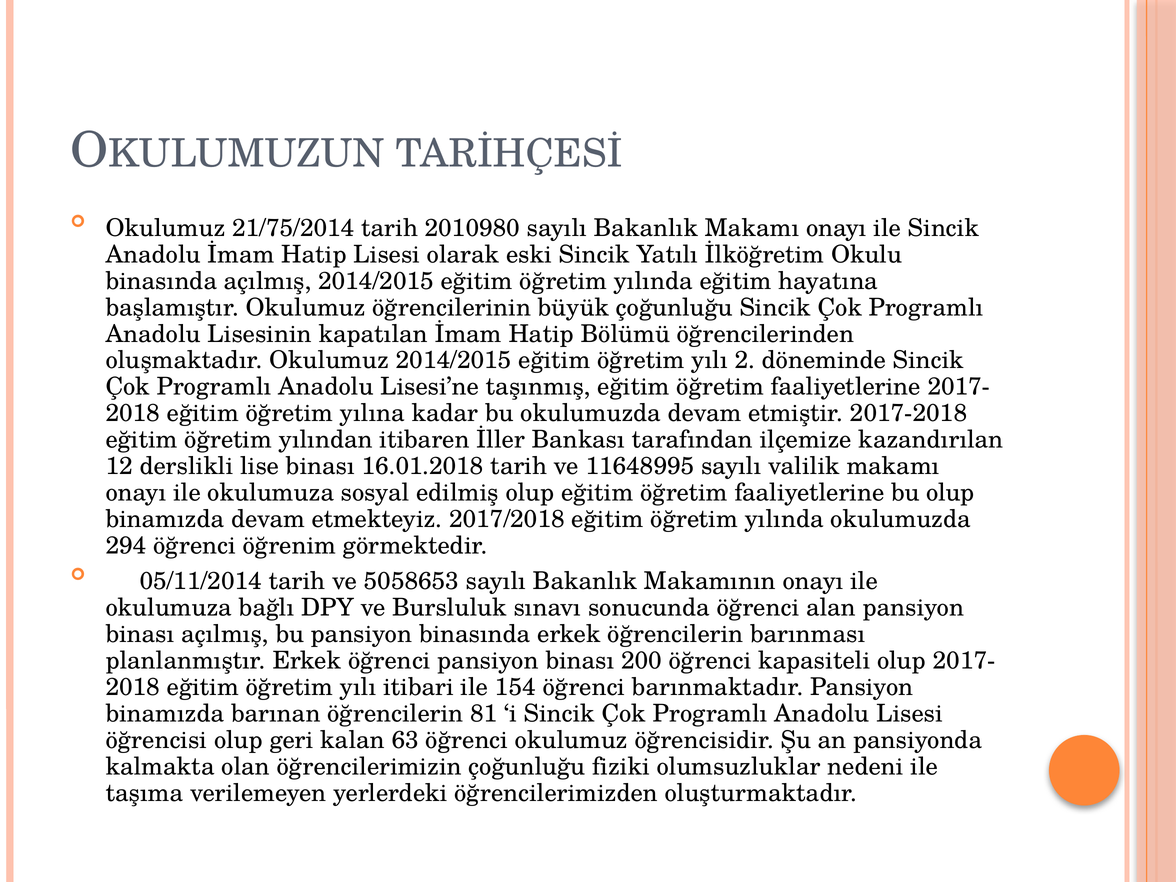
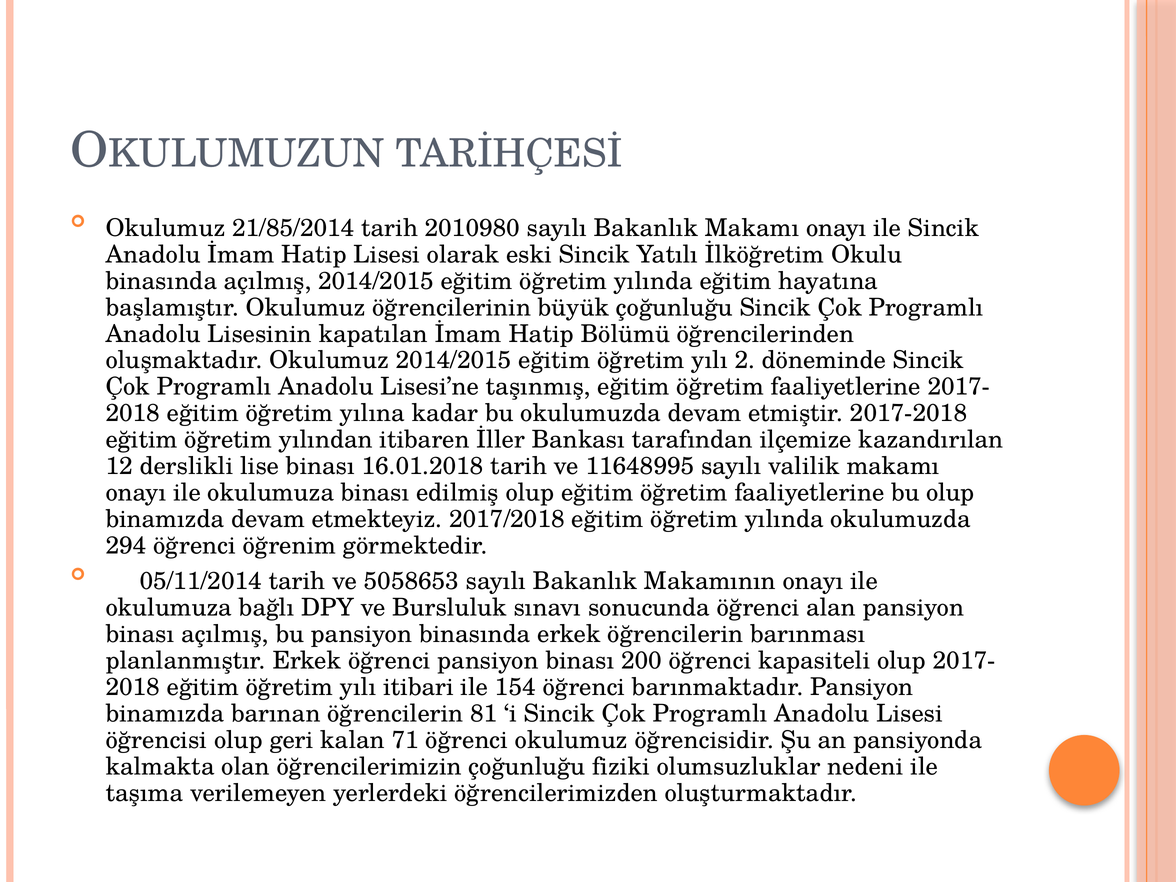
21/75/2014: 21/75/2014 -> 21/85/2014
okulumuza sosyal: sosyal -> binası
63: 63 -> 71
